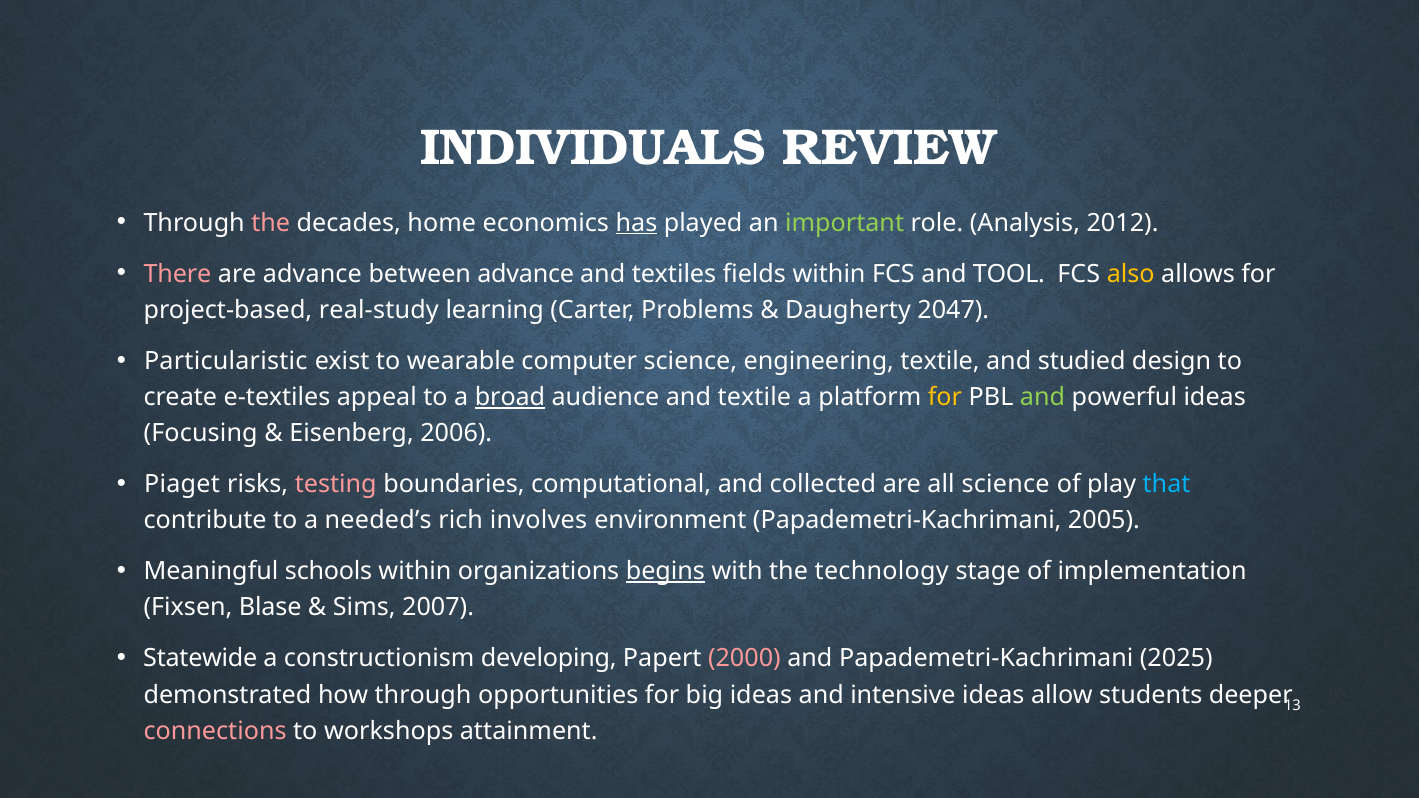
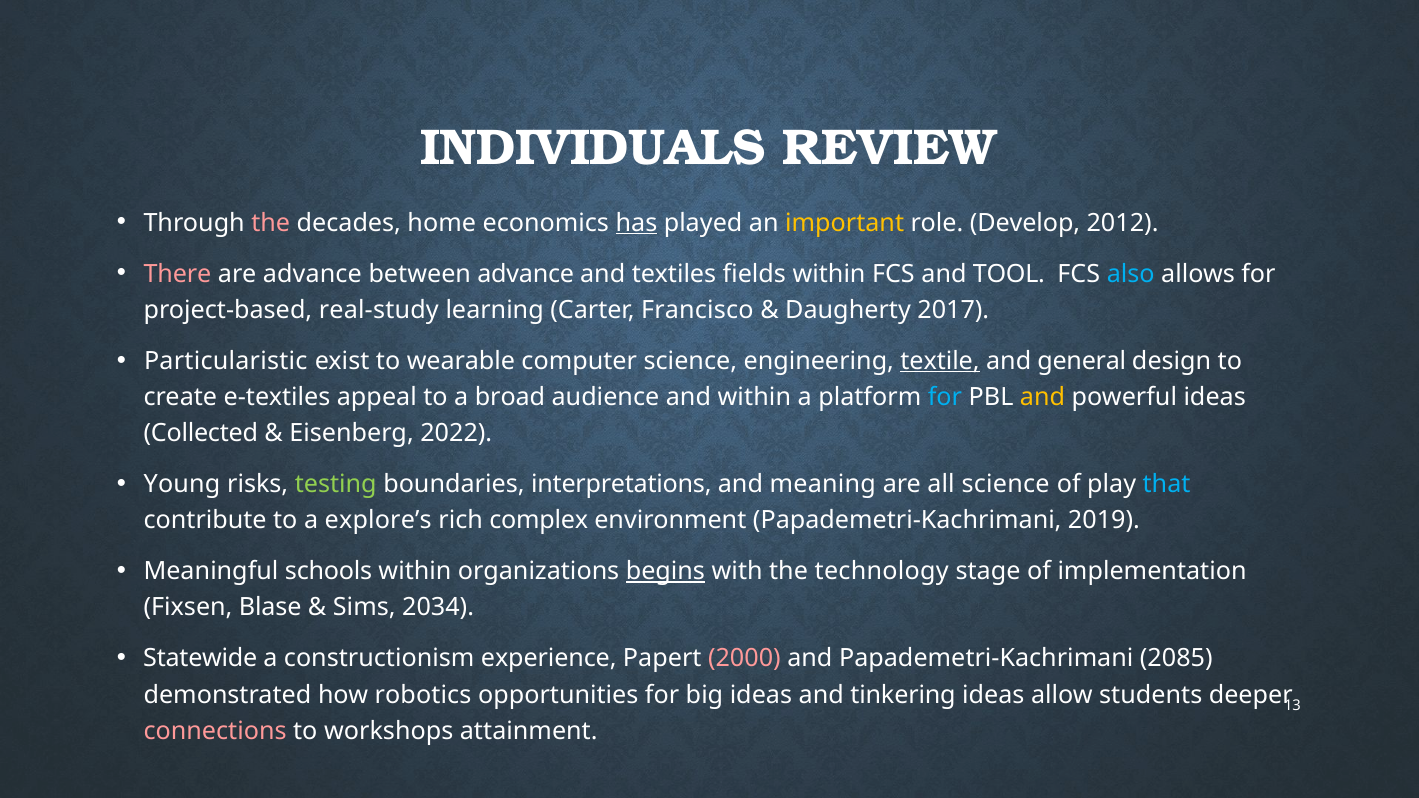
important colour: light green -> yellow
Analysis: Analysis -> Develop
also colour: yellow -> light blue
Problems: Problems -> Francisco
2047: 2047 -> 2017
textile at (940, 361) underline: none -> present
studied: studied -> general
broad underline: present -> none
and textile: textile -> within
for at (945, 397) colour: yellow -> light blue
and at (1043, 397) colour: light green -> yellow
Focusing: Focusing -> Collected
2006: 2006 -> 2022
Piaget: Piaget -> Young
testing colour: pink -> light green
computational: computational -> interpretations
collected: collected -> meaning
needed’s: needed’s -> explore’s
involves: involves -> complex
2005: 2005 -> 2019
2007: 2007 -> 2034
developing: developing -> experience
2025: 2025 -> 2085
how through: through -> robotics
intensive: intensive -> tinkering
